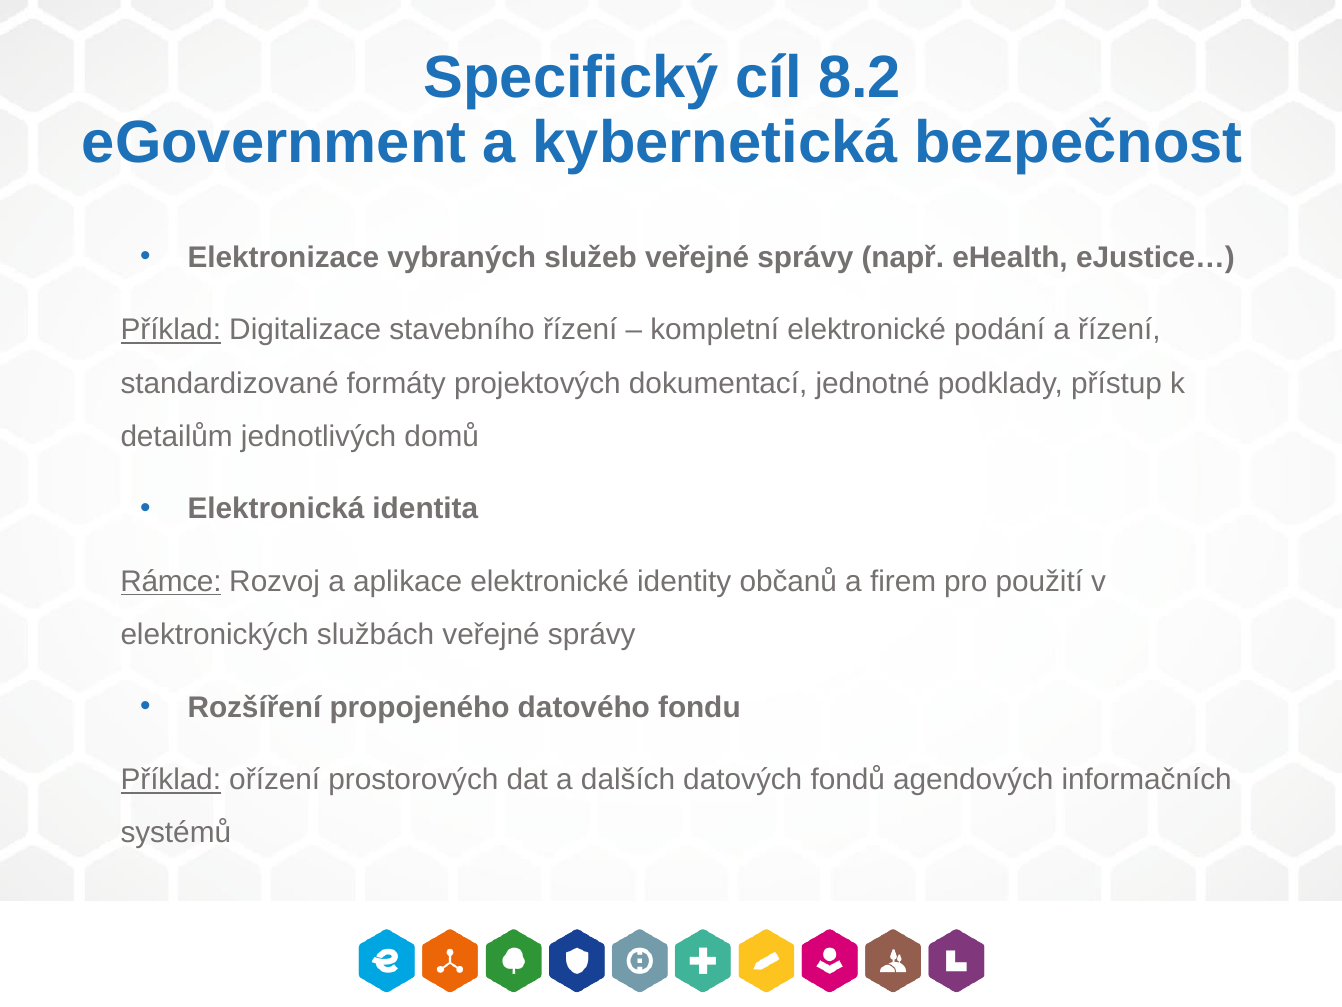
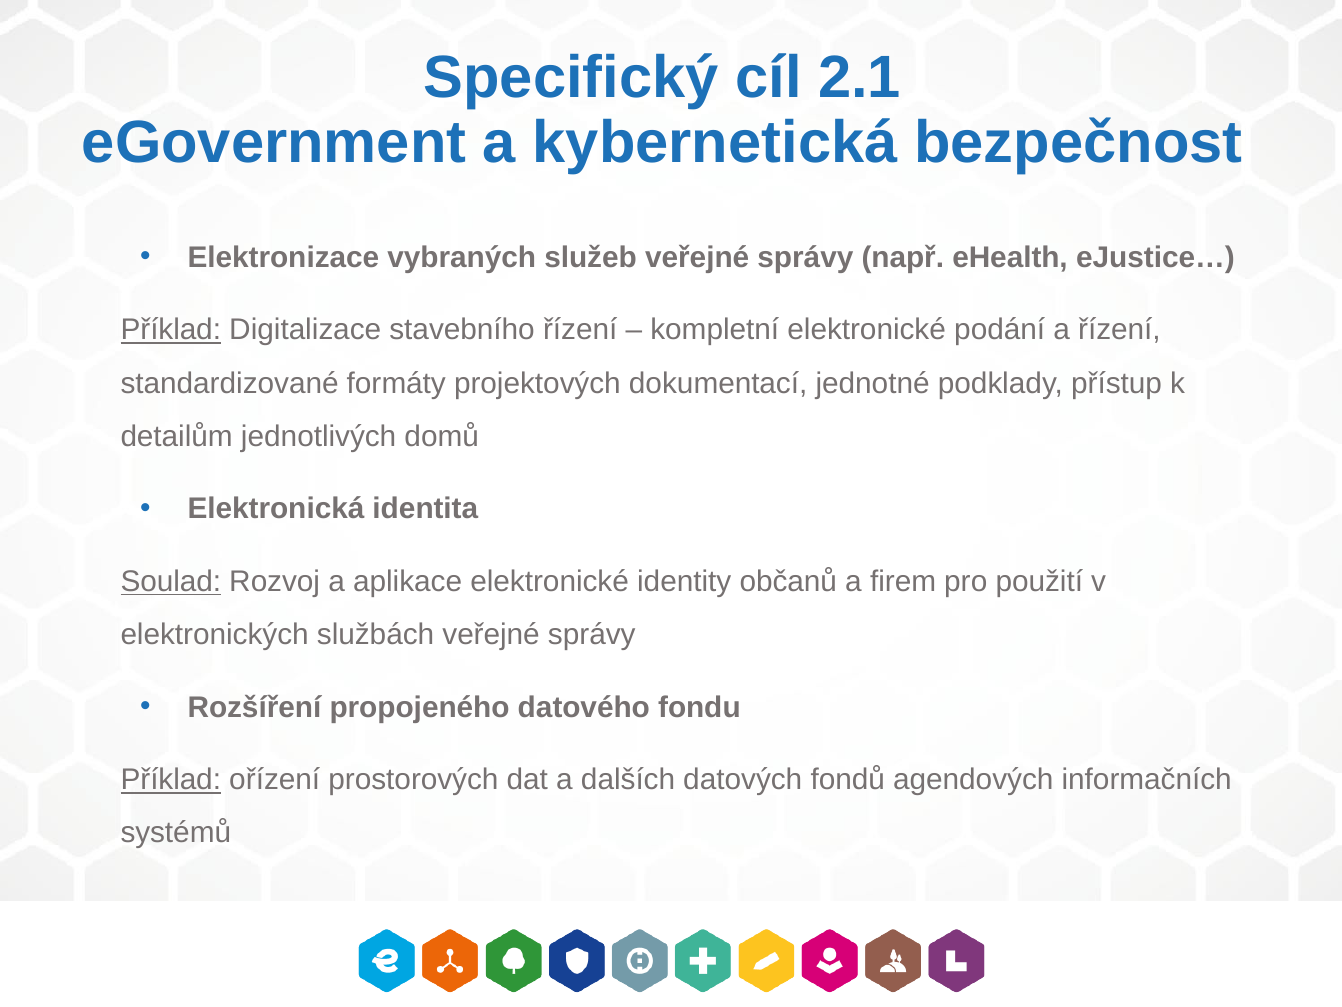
8.2: 8.2 -> 2.1
Rámce: Rámce -> Soulad
